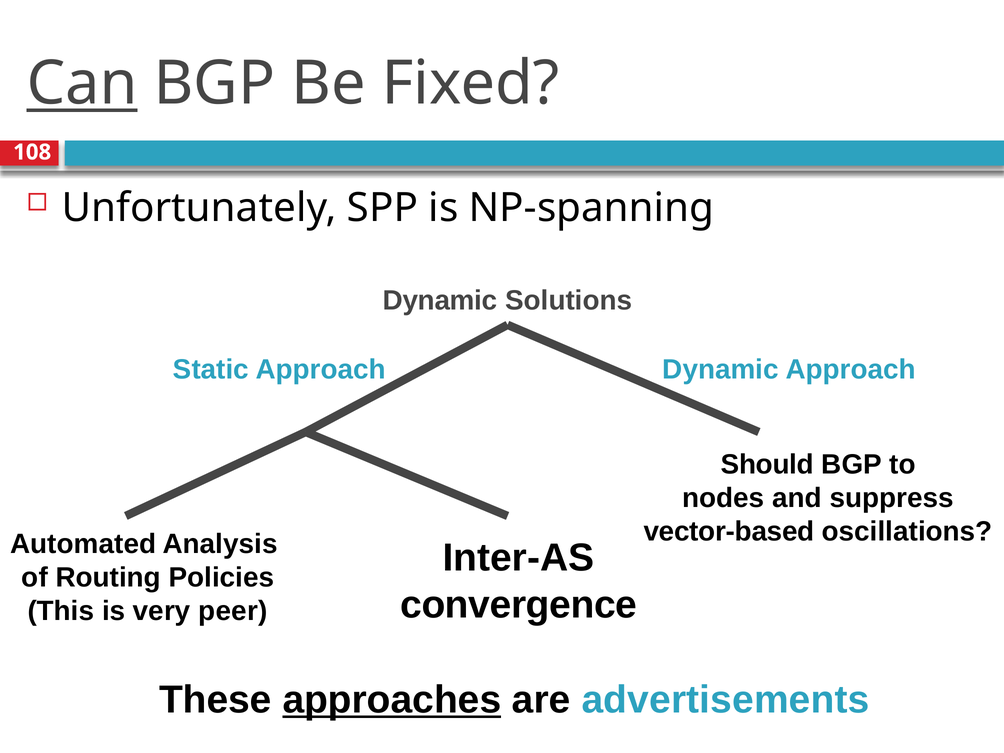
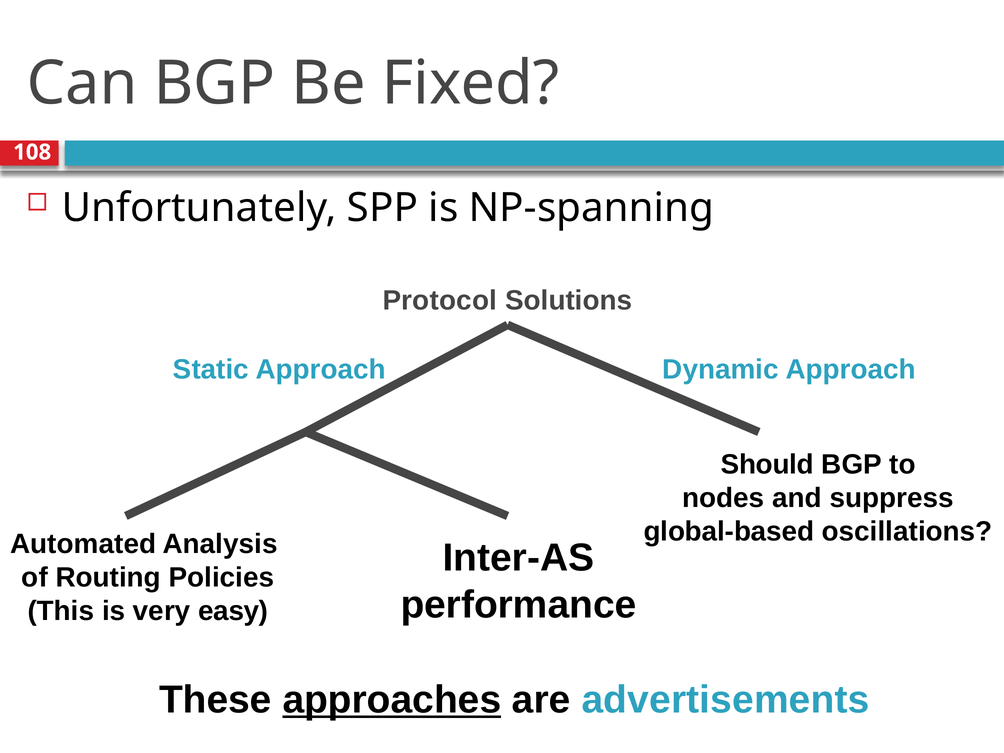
Can underline: present -> none
Dynamic at (440, 301): Dynamic -> Protocol
vector-based: vector-based -> global-based
convergence: convergence -> performance
peer: peer -> easy
